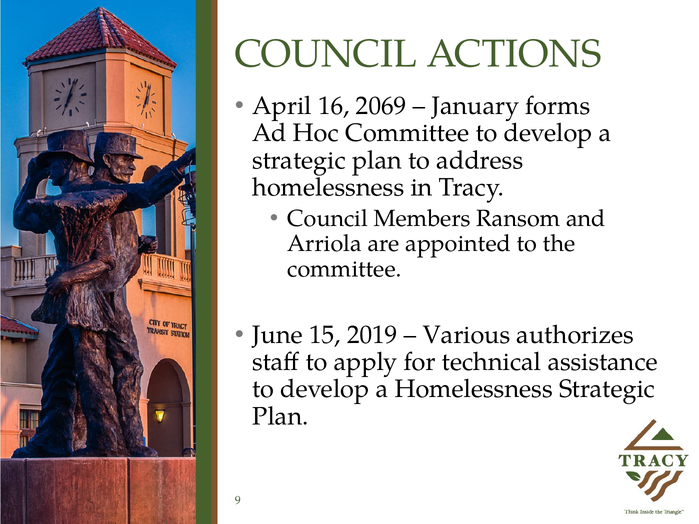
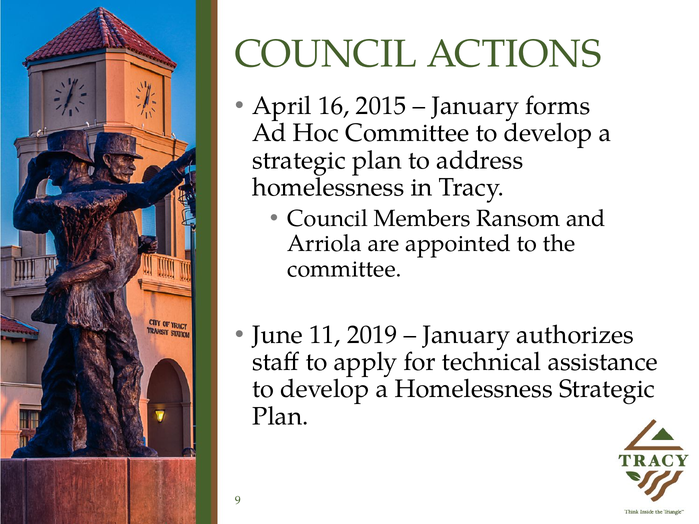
2069: 2069 -> 2015
15: 15 -> 11
Various at (467, 335): Various -> January
